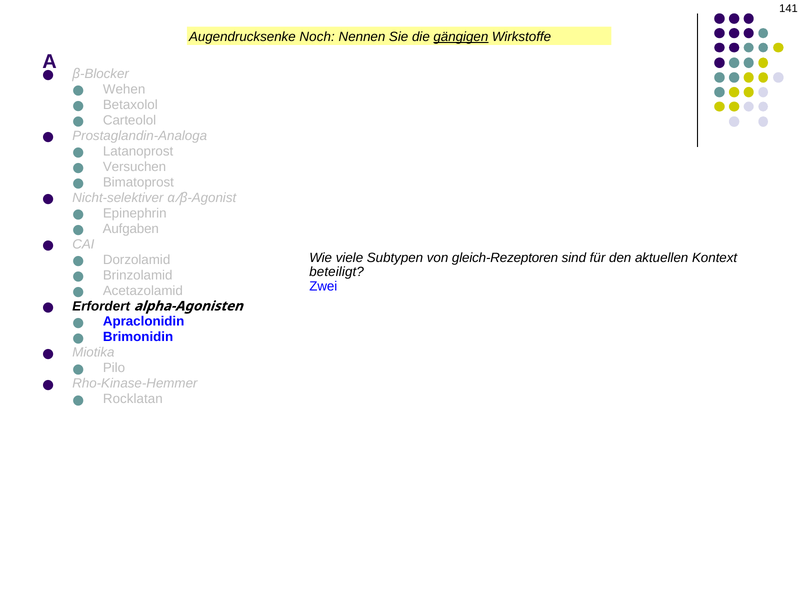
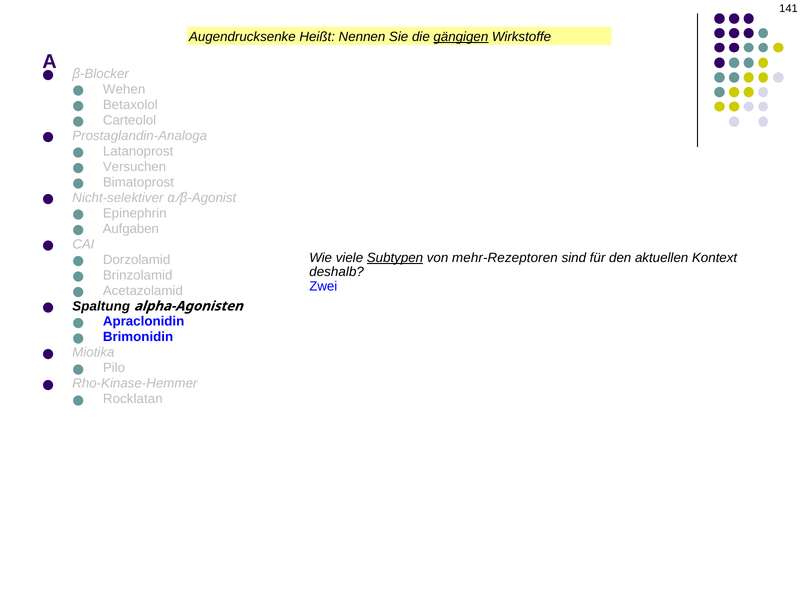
Noch: Noch -> Heißt
Subtypen underline: none -> present
gleich-Rezeptoren: gleich-Rezeptoren -> mehr-Rezeptoren
beteiligt: beteiligt -> deshalb
Erfordert: Erfordert -> Spaltung
